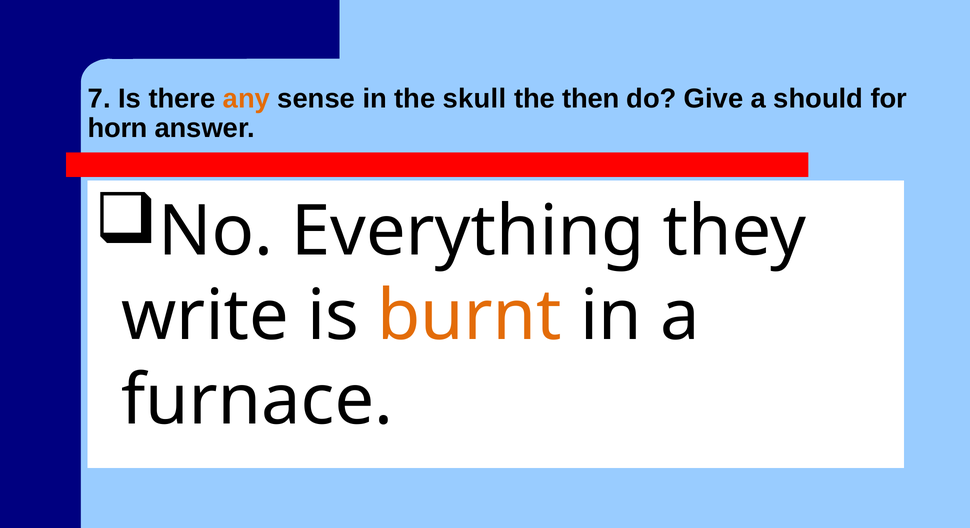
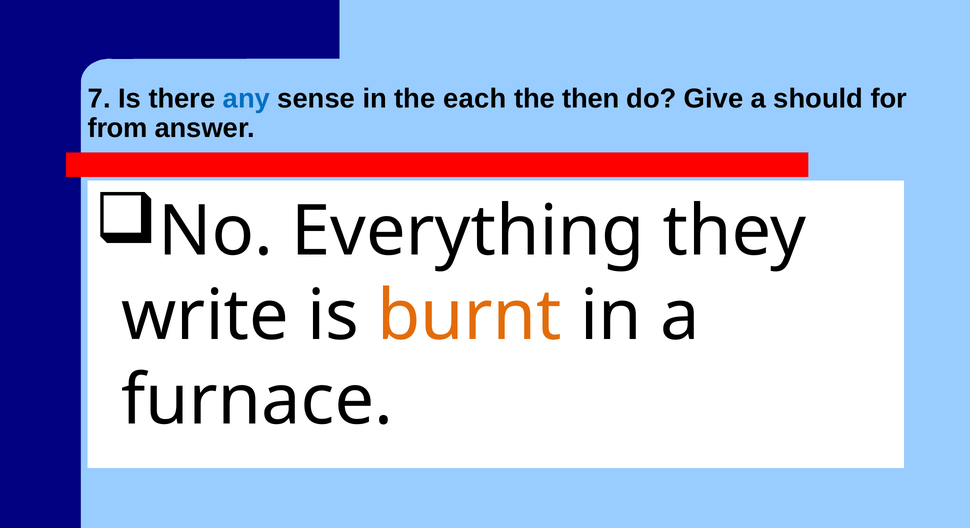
any colour: orange -> blue
skull: skull -> each
horn: horn -> from
